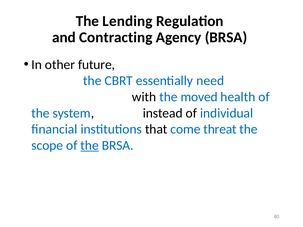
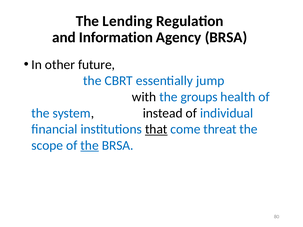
Contracting: Contracting -> Information
need: need -> jump
moved: moved -> groups
that underline: none -> present
